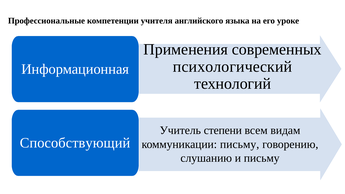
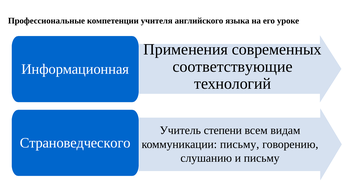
психологический: психологический -> соответствующие
Способствующий: Способствующий -> Страноведческого
